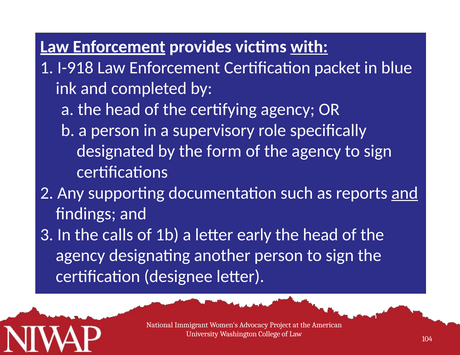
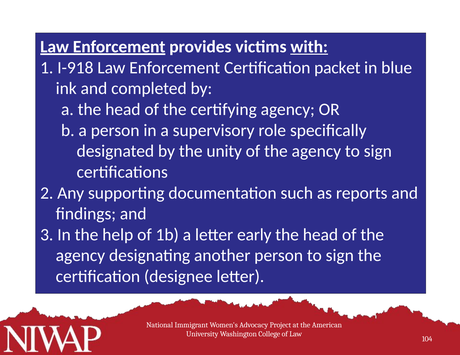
form: form -> unity
and at (405, 193) underline: present -> none
calls: calls -> help
